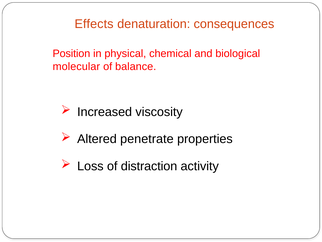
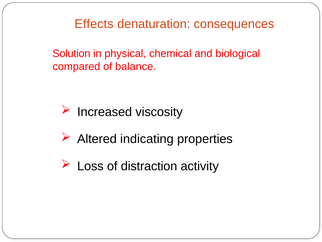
Position: Position -> Solution
molecular: molecular -> compared
penetrate: penetrate -> indicating
